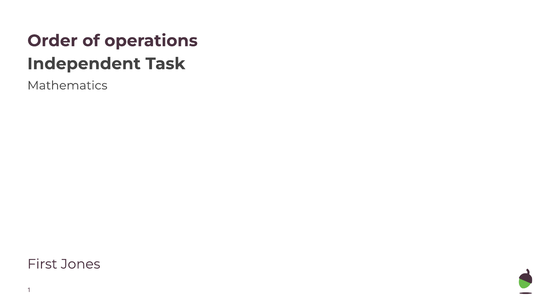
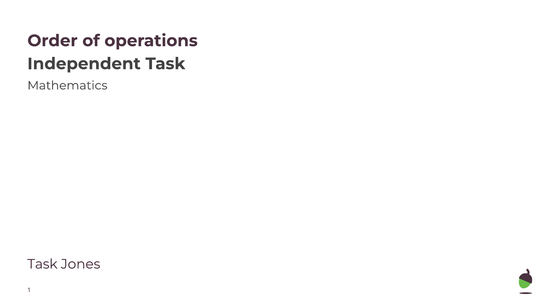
First at (42, 264): First -> Task
